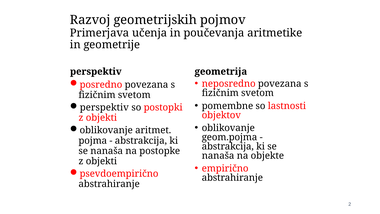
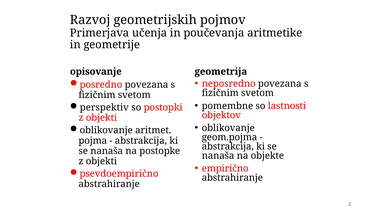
perspektiv at (96, 71): perspektiv -> opisovanje
